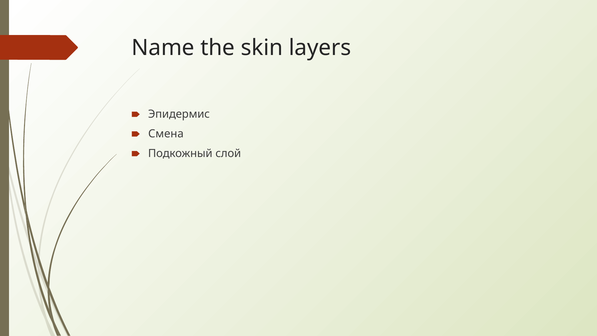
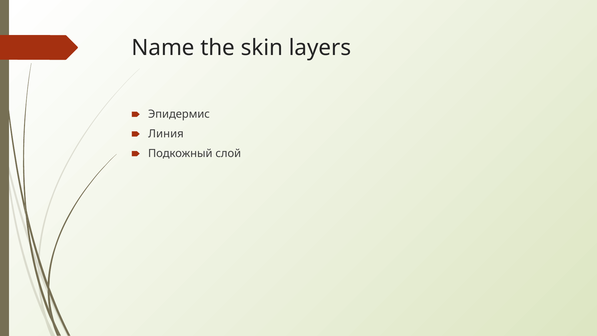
Смена: Смена -> Линия
